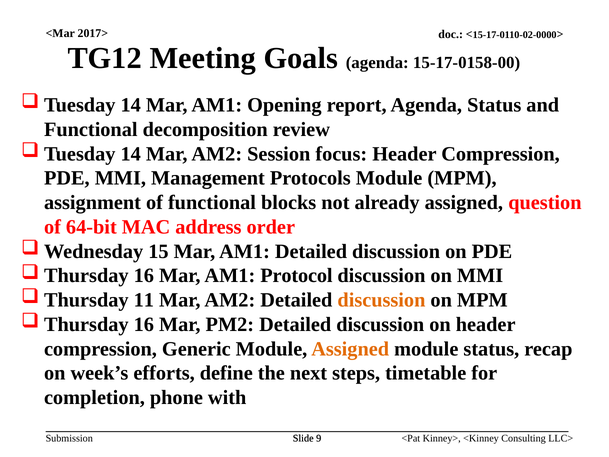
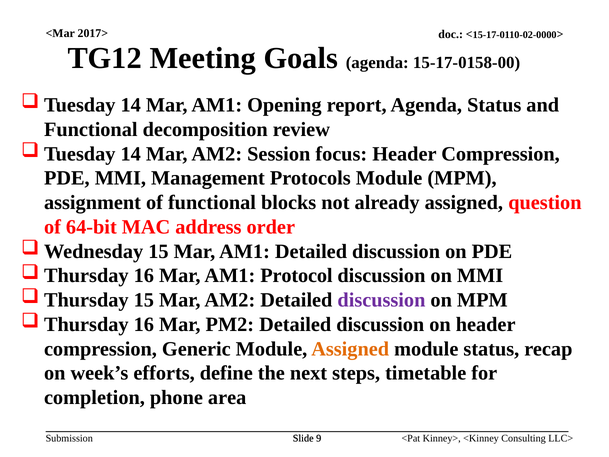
11 at (144, 300): 11 -> 15
discussion at (381, 300) colour: orange -> purple
with: with -> area
